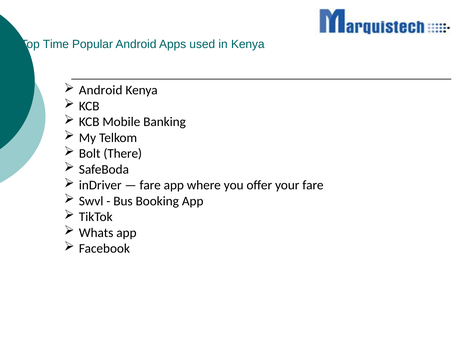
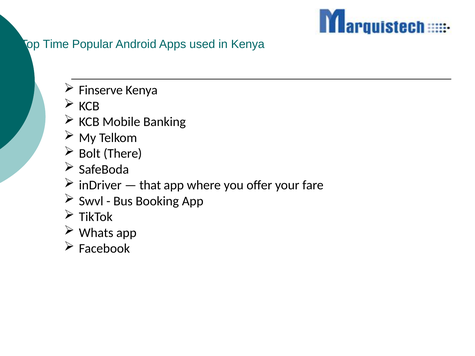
Android at (101, 90): Android -> Finserve
fare at (150, 185): fare -> that
